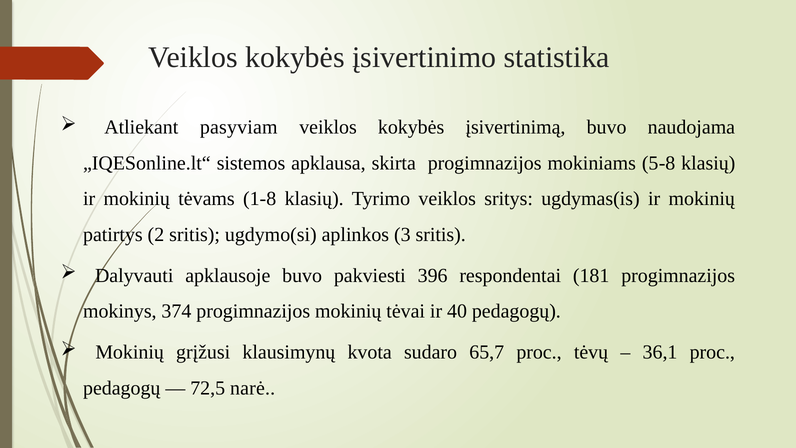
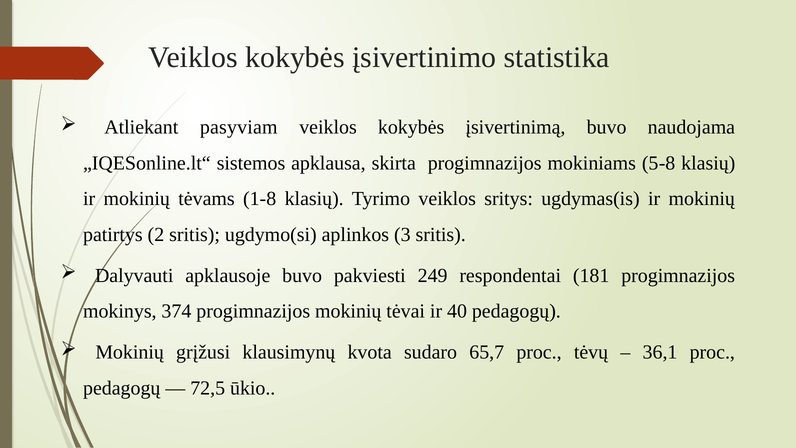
396: 396 -> 249
narė: narė -> ūkio
